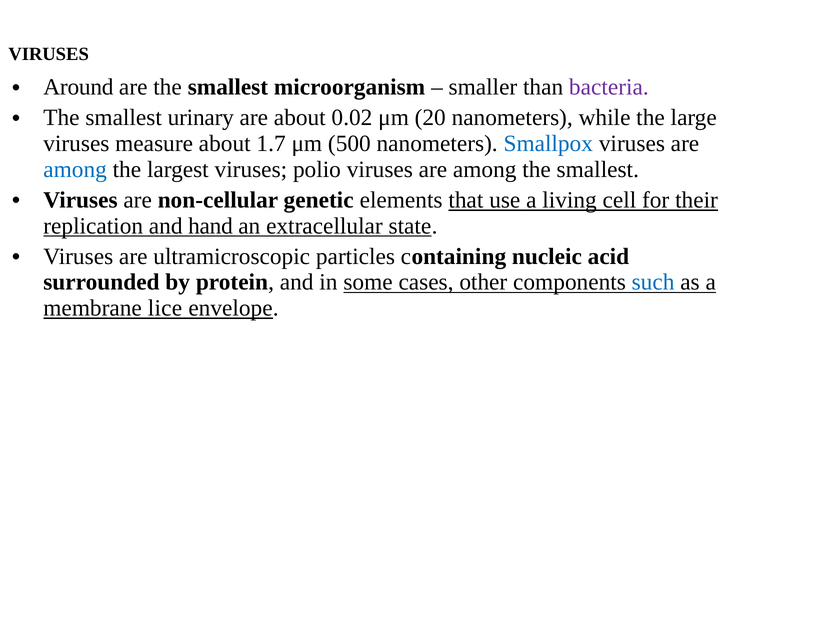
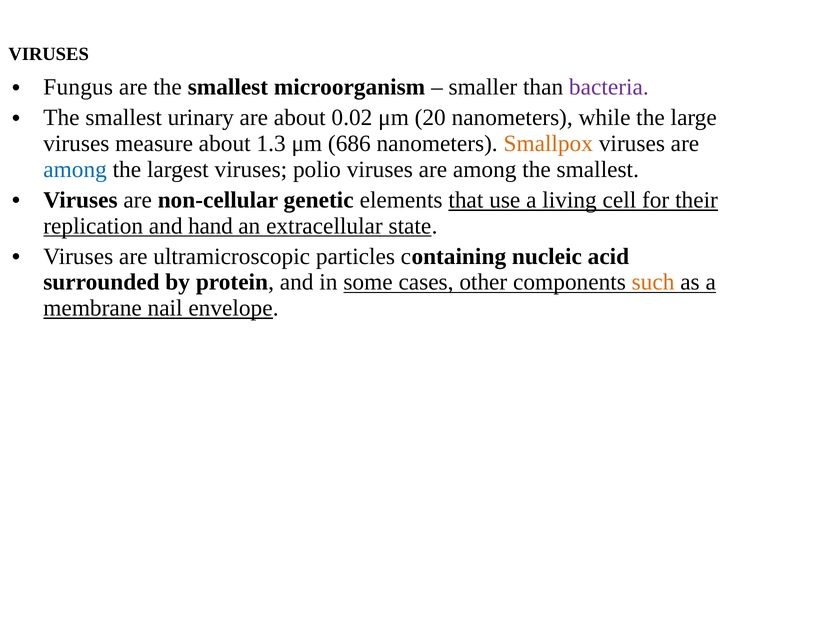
Around: Around -> Fungus
1.7: 1.7 -> 1.3
500: 500 -> 686
Smallpox colour: blue -> orange
such colour: blue -> orange
lice: lice -> nail
